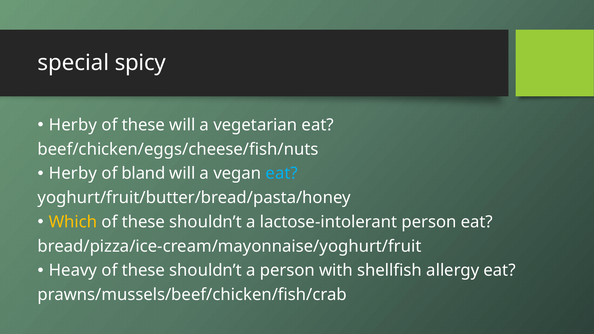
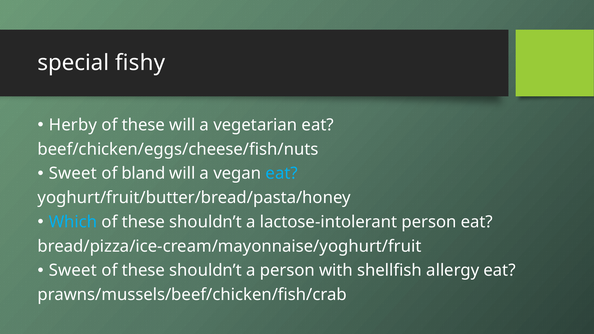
spicy: spicy -> fishy
Herby at (73, 174): Herby -> Sweet
Which colour: yellow -> light blue
Heavy at (73, 271): Heavy -> Sweet
